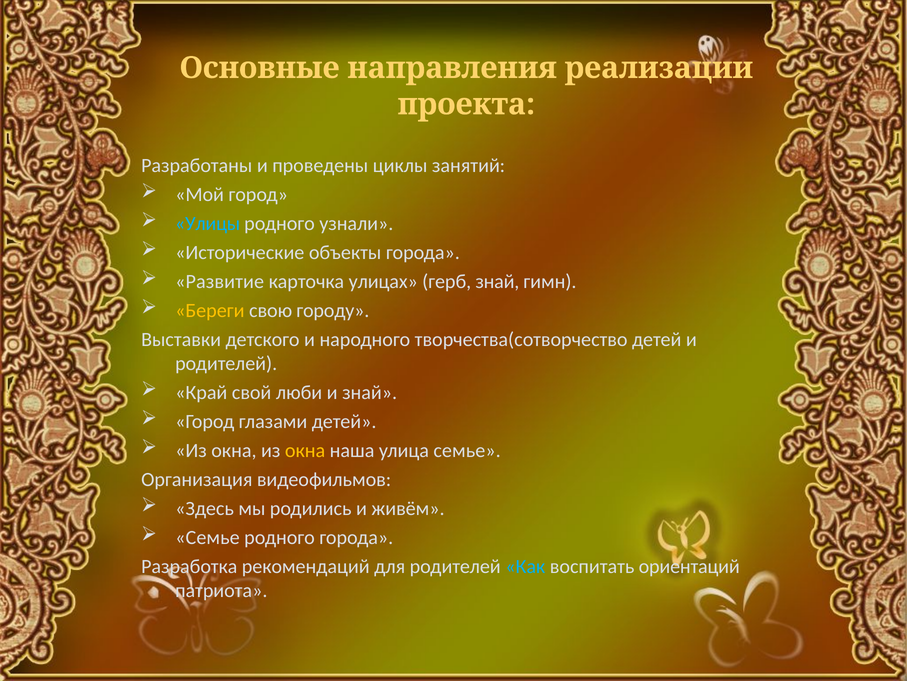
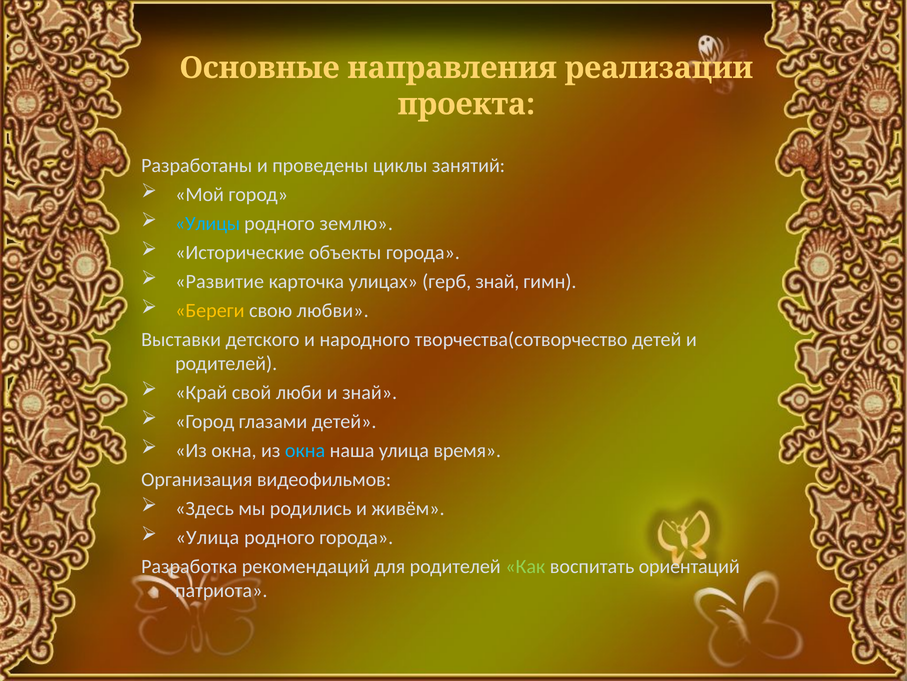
узнали: узнали -> землю
городу: городу -> любви
окна at (305, 450) colour: yellow -> light blue
улица семье: семье -> время
Семье at (207, 537): Семье -> Улица
Как colour: light blue -> light green
